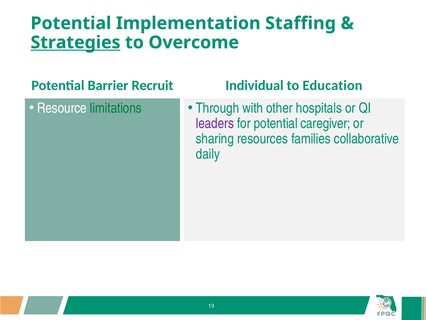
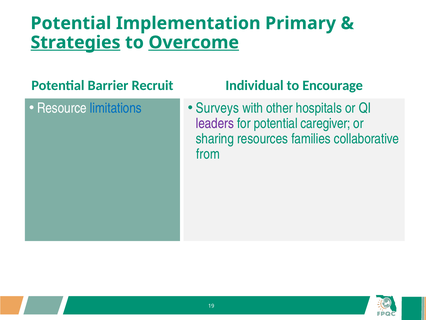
Staffing: Staffing -> Primary
Overcome underline: none -> present
Education: Education -> Encourage
limitations colour: green -> blue
Through: Through -> Surveys
daily: daily -> from
